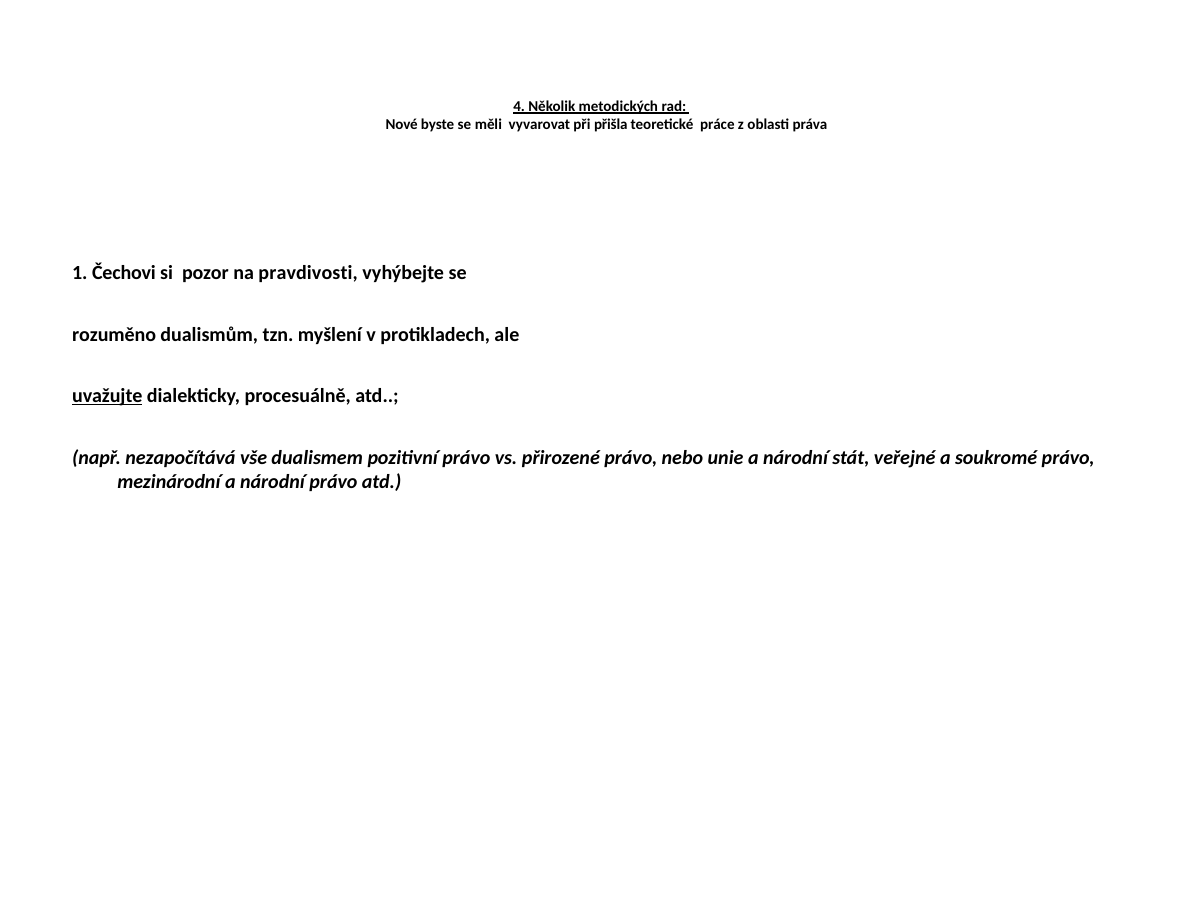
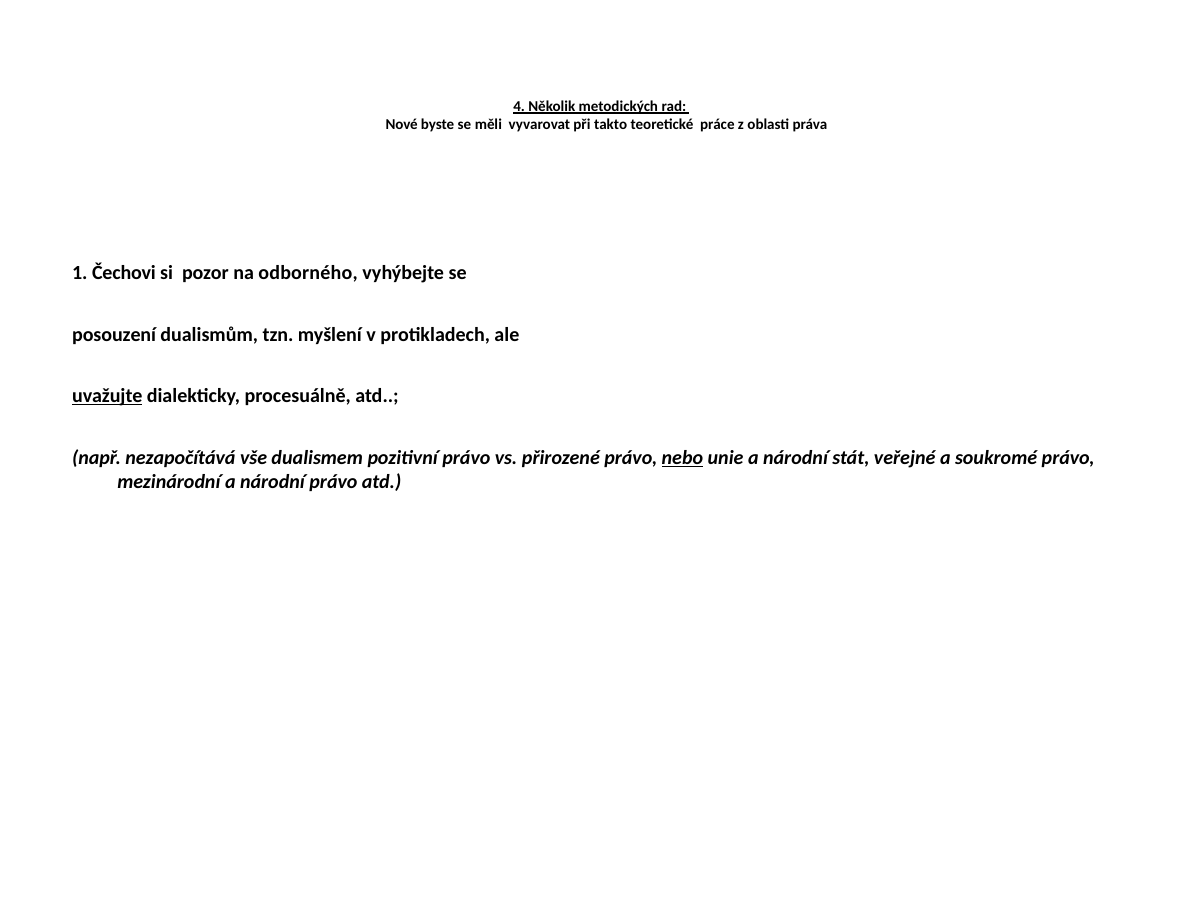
přišla: přišla -> takto
pravdivosti: pravdivosti -> odborného
rozuměno: rozuměno -> posouzení
nebo underline: none -> present
